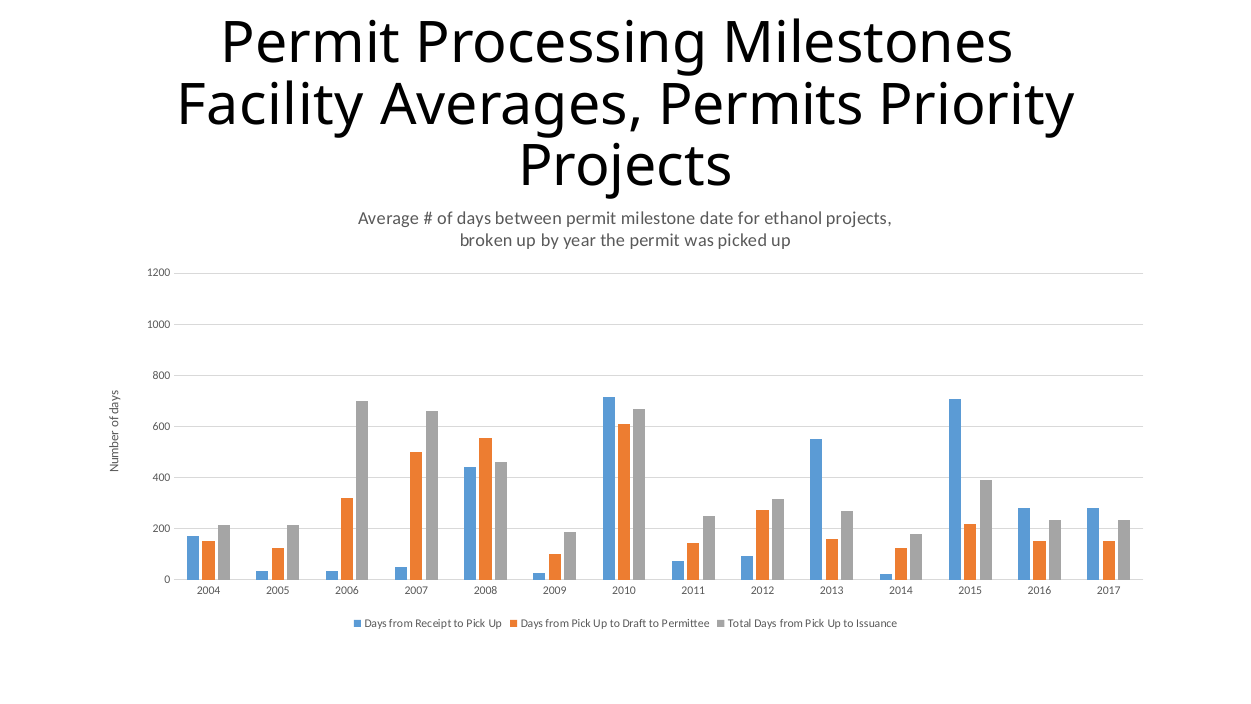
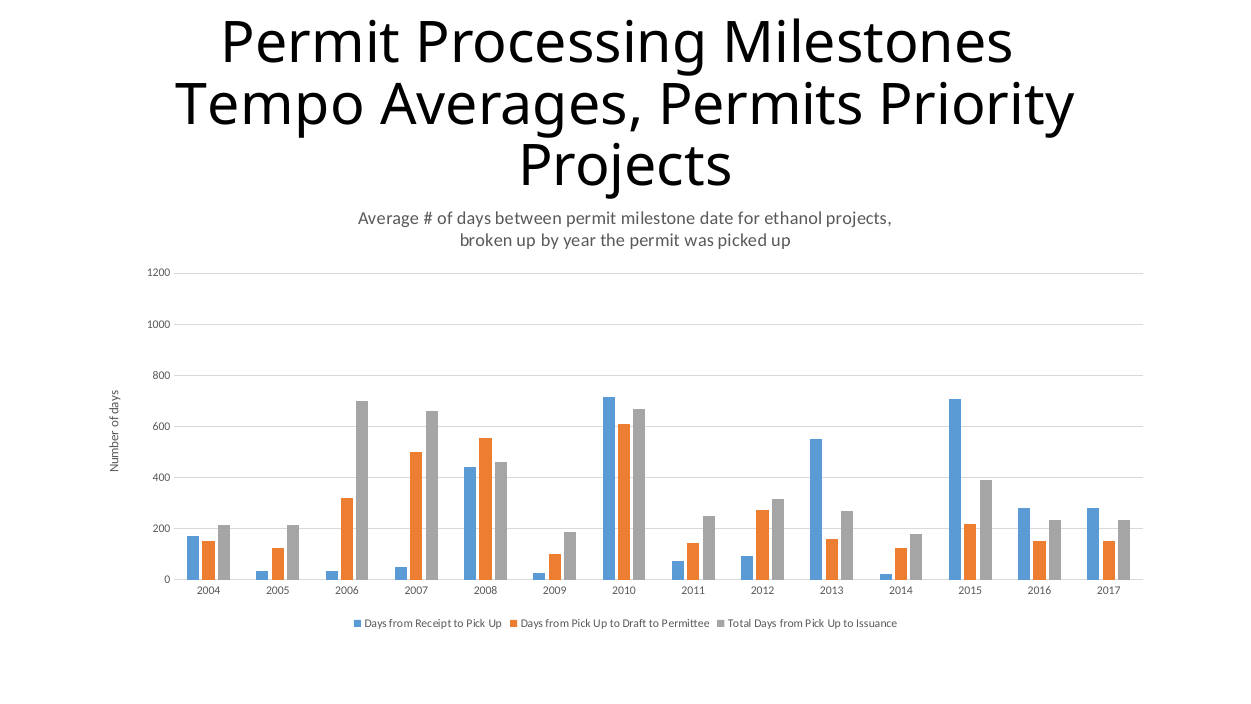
Facility: Facility -> Tempo
